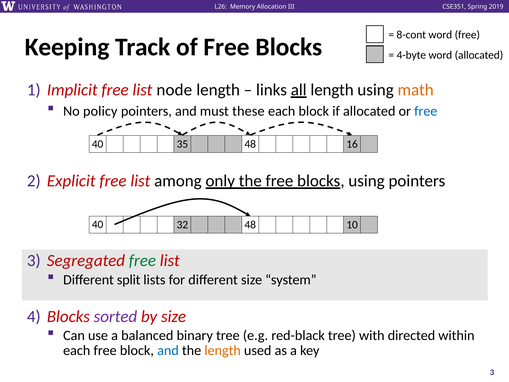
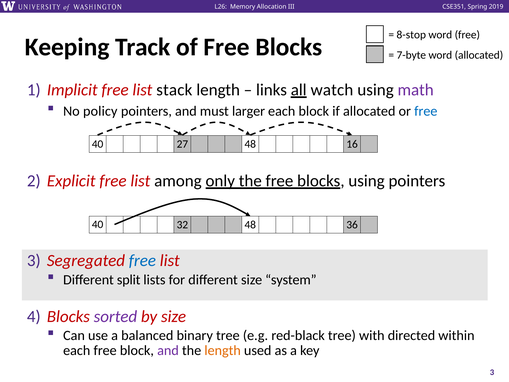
8-cont: 8-cont -> 8-stop
4-byte: 4-byte -> 7-byte
node: node -> stack
all length: length -> watch
math colour: orange -> purple
these: these -> larger
35: 35 -> 27
10: 10 -> 36
free at (142, 261) colour: green -> blue
and at (168, 350) colour: blue -> purple
